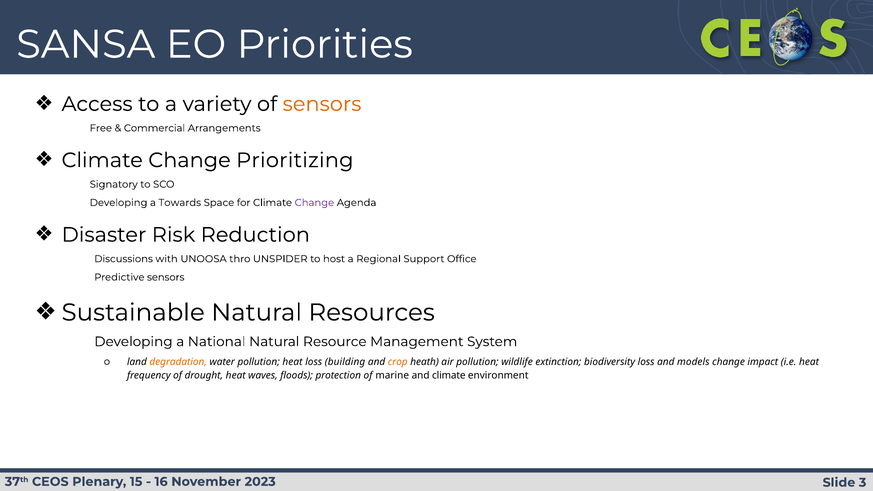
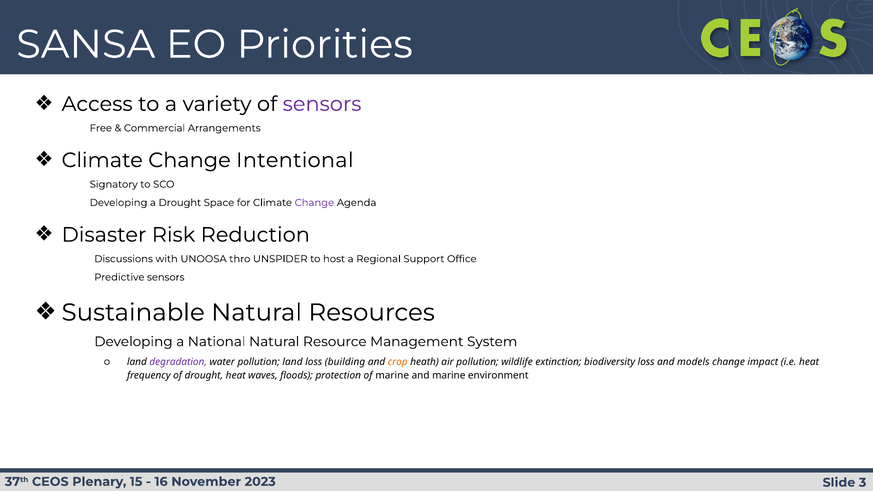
sensors at (322, 104) colour: orange -> purple
Prioritizing: Prioritizing -> Intentional
a Towards: Towards -> Drought
degradation colour: orange -> purple
pollution heat: heat -> land
and climate: climate -> marine
